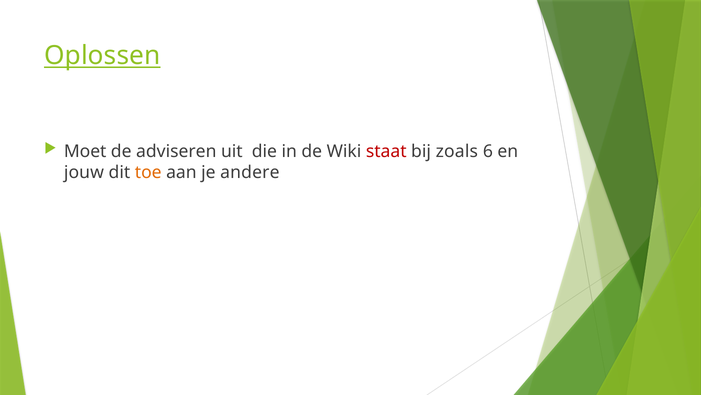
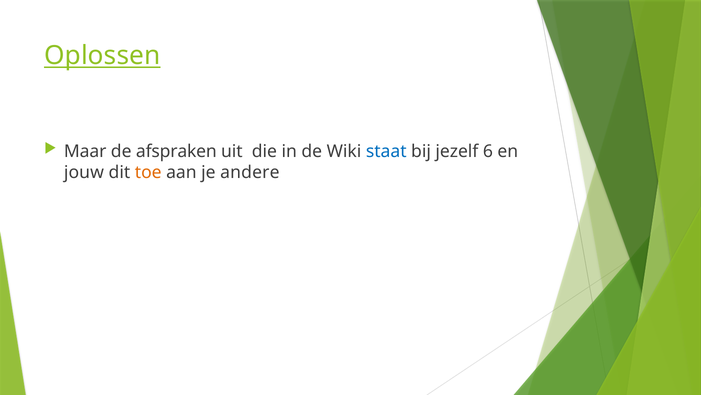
Moet: Moet -> Maar
adviseren: adviseren -> afspraken
staat colour: red -> blue
zoals: zoals -> jezelf
